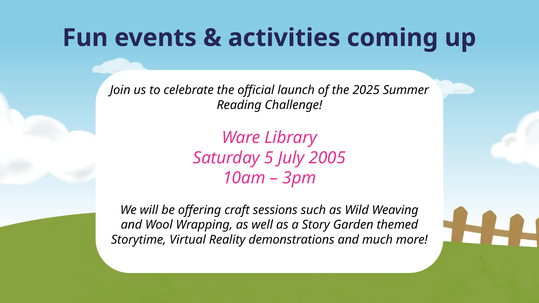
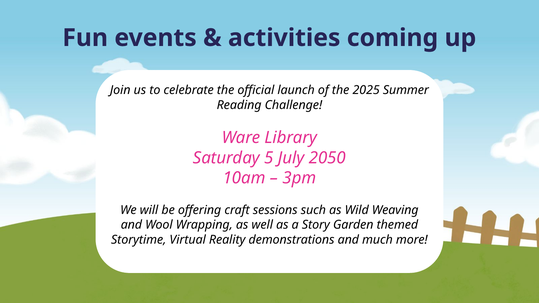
2005: 2005 -> 2050
